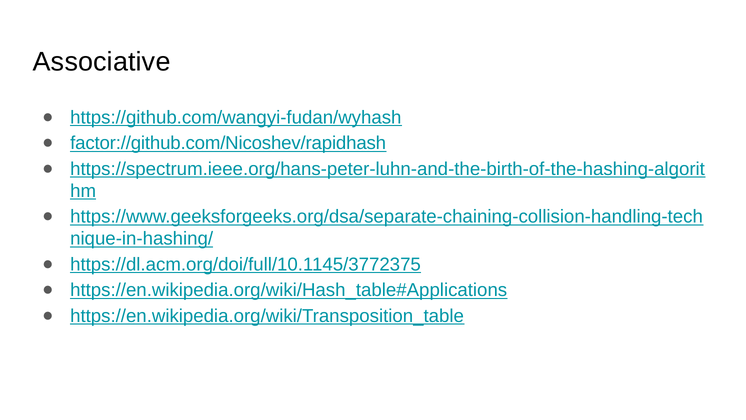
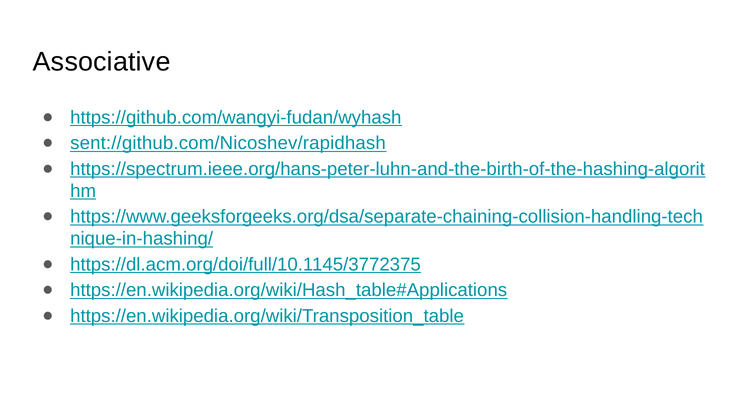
factor://github.com/Nicoshev/rapidhash: factor://github.com/Nicoshev/rapidhash -> sent://github.com/Nicoshev/rapidhash
